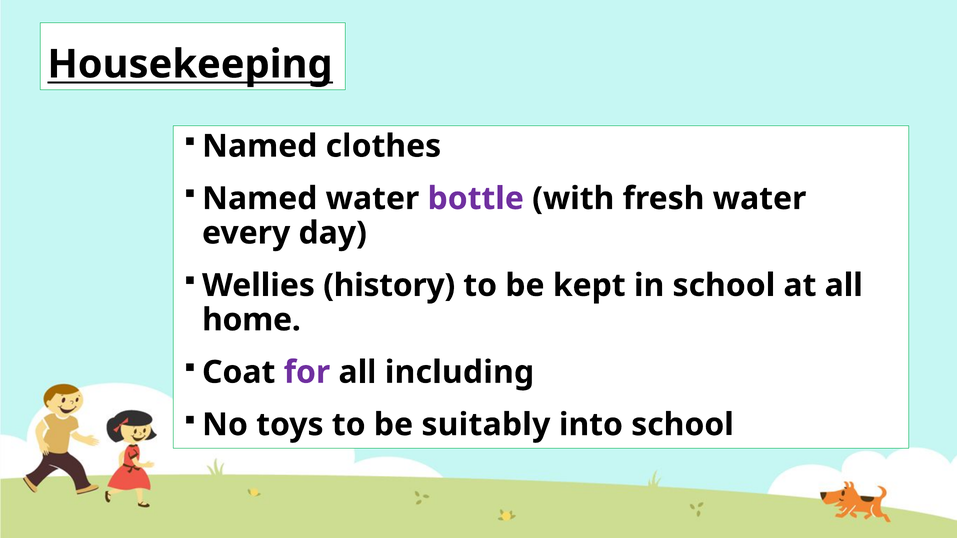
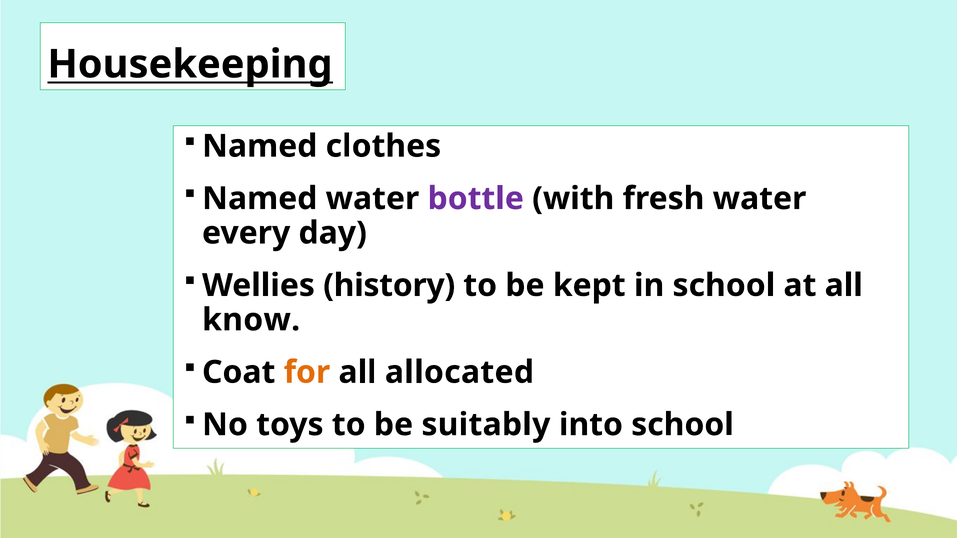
home: home -> know
for colour: purple -> orange
including: including -> allocated
